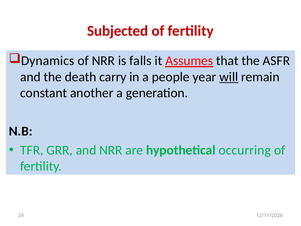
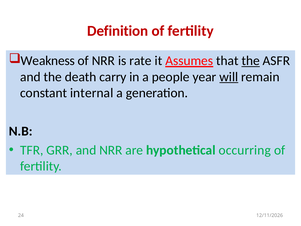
Subjected: Subjected -> Definition
Dynamics: Dynamics -> Weakness
falls: falls -> rate
the at (251, 61) underline: none -> present
another: another -> internal
